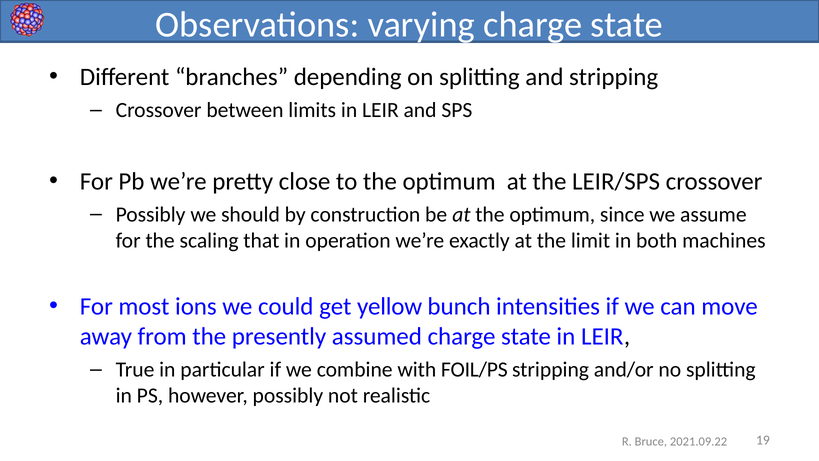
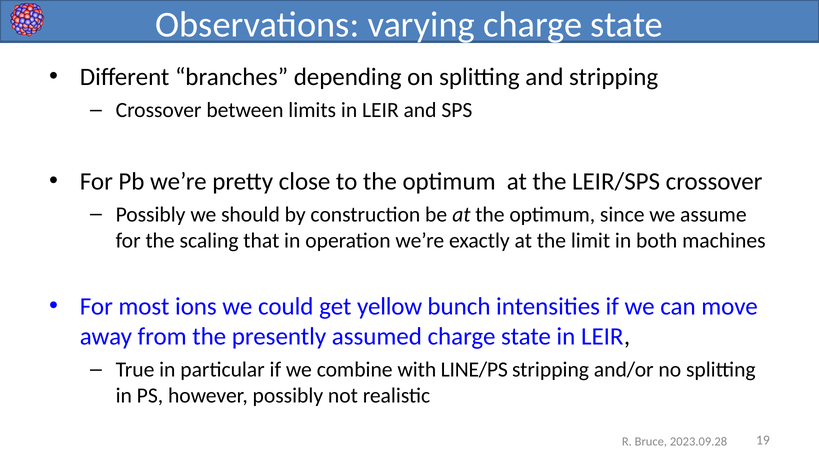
FOIL/PS: FOIL/PS -> LINE/PS
2021.09.22: 2021.09.22 -> 2023.09.28
